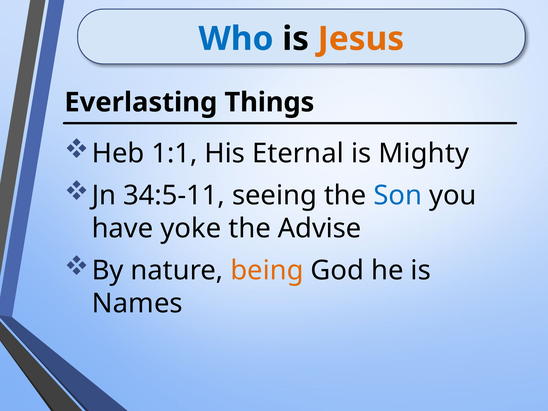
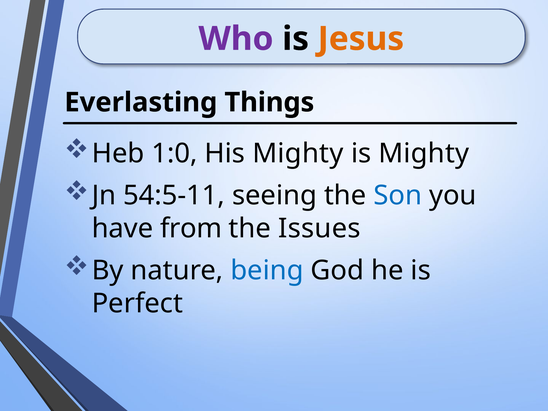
Who colour: blue -> purple
1:1: 1:1 -> 1:0
His Eternal: Eternal -> Mighty
34:5-11: 34:5-11 -> 54:5-11
yoke: yoke -> from
Advise: Advise -> Issues
being colour: orange -> blue
Names: Names -> Perfect
